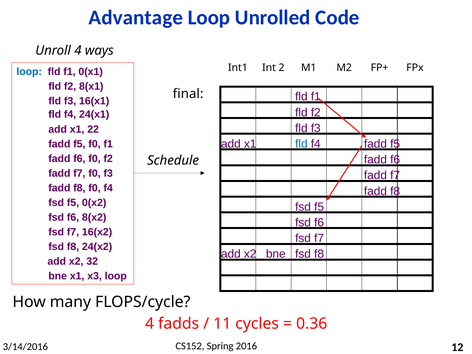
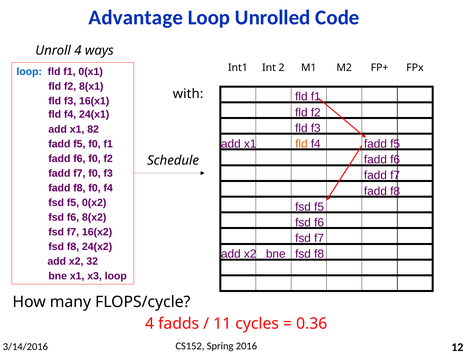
final: final -> with
22: 22 -> 82
fld at (301, 144) colour: blue -> orange
